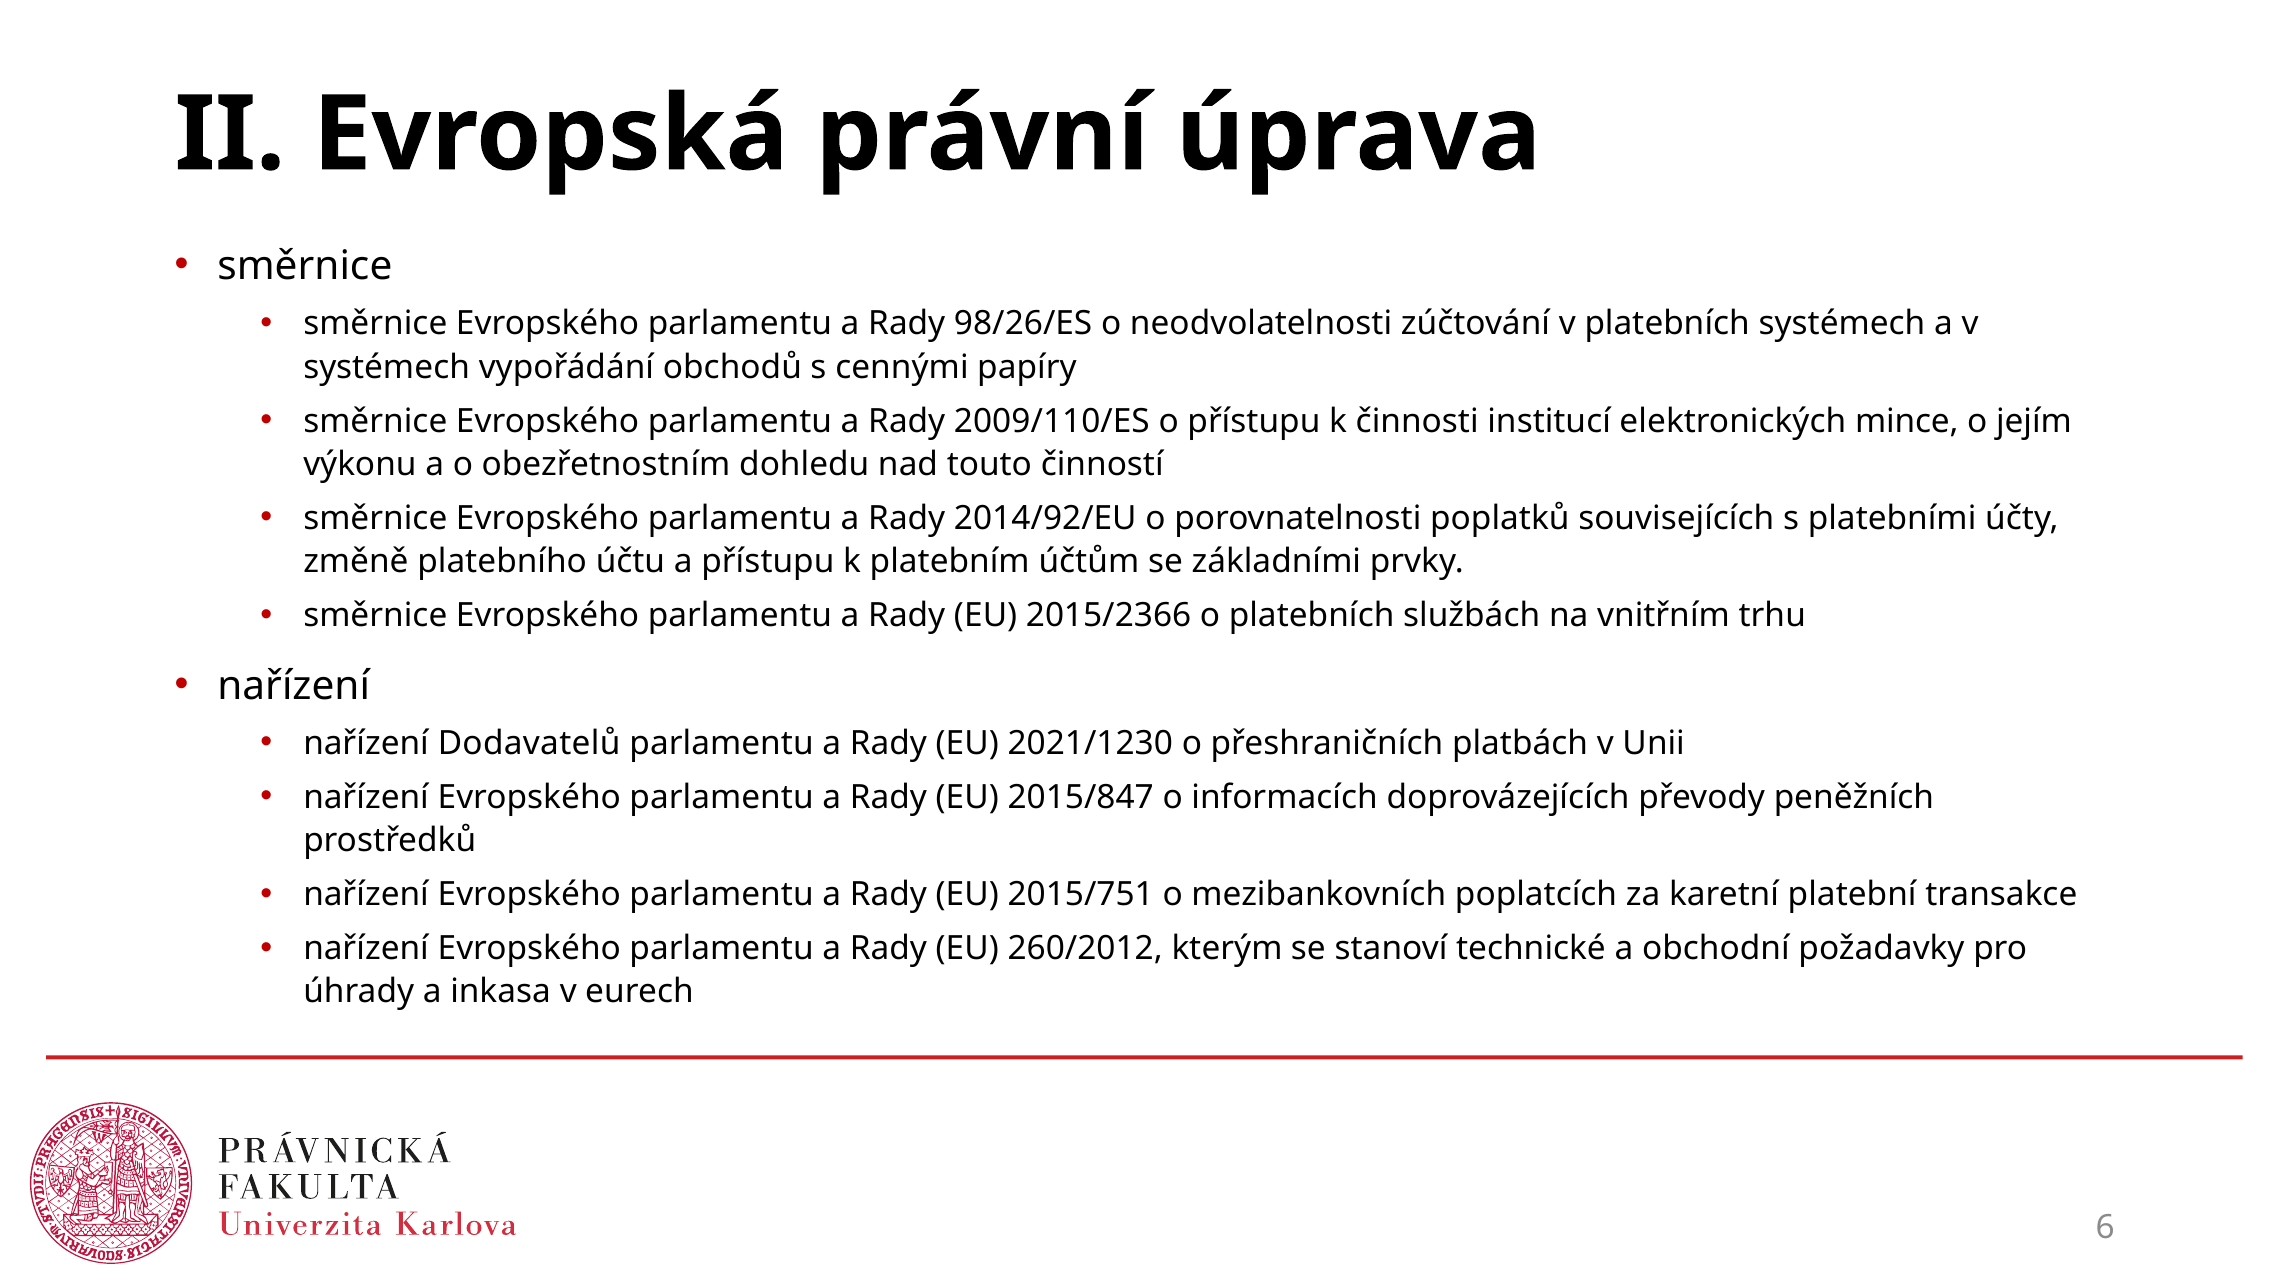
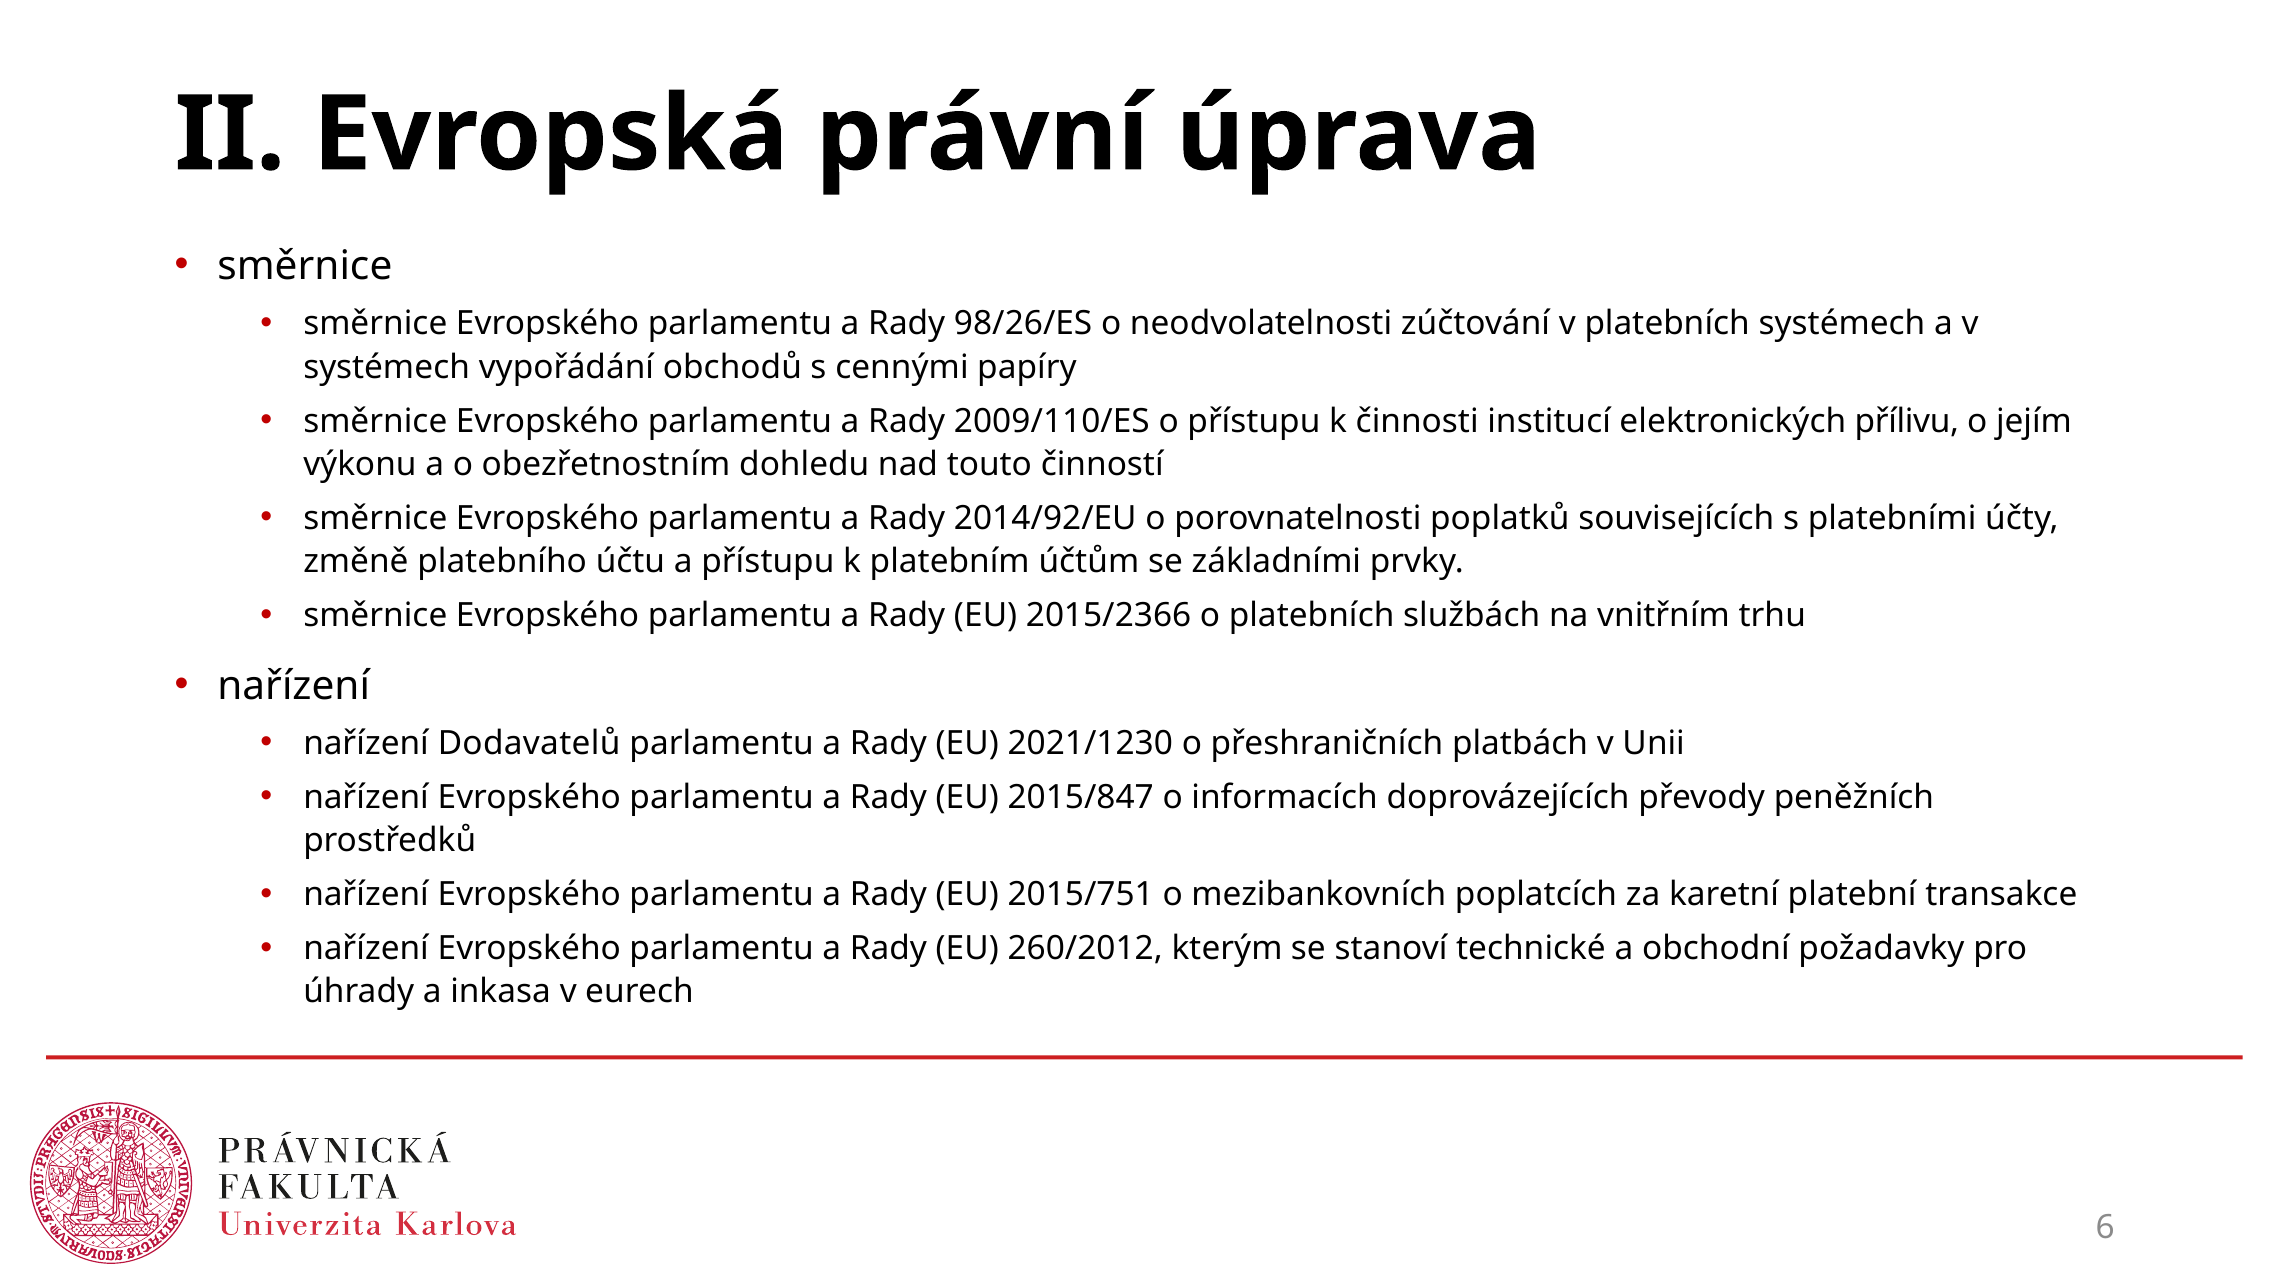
mince: mince -> přílivu
